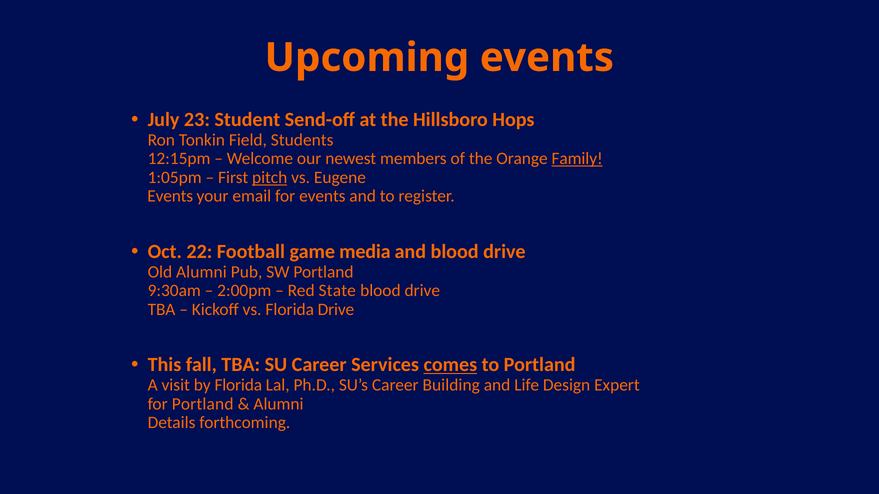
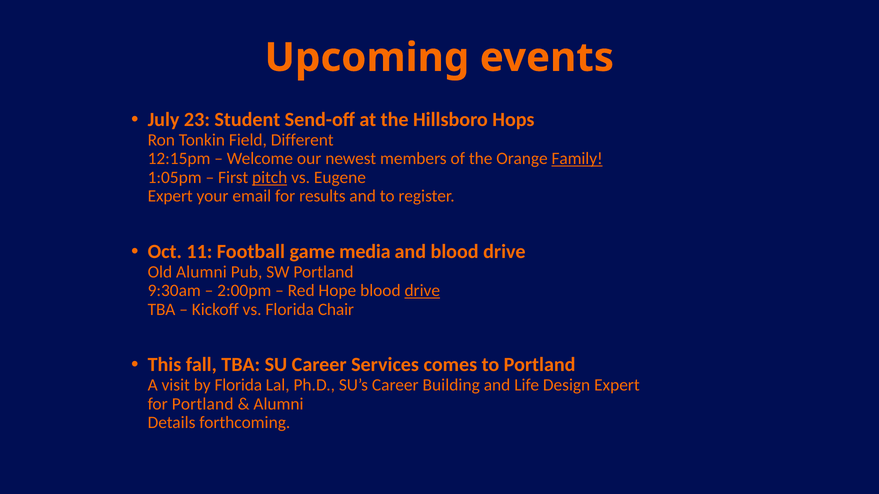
Students: Students -> Different
Events at (170, 196): Events -> Expert
for events: events -> results
22: 22 -> 11
State: State -> Hope
drive at (422, 291) underline: none -> present
Florida Drive: Drive -> Chair
comes underline: present -> none
